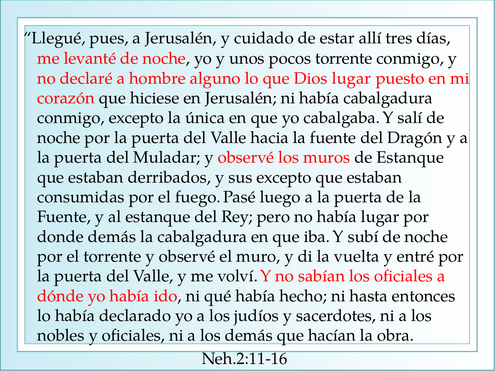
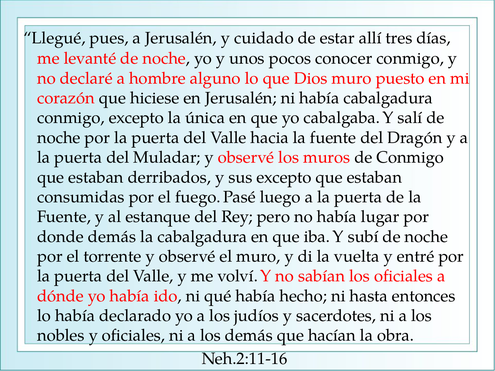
pocos torrente: torrente -> conocer
Dios lugar: lugar -> muro
de Estanque: Estanque -> Conmigo
